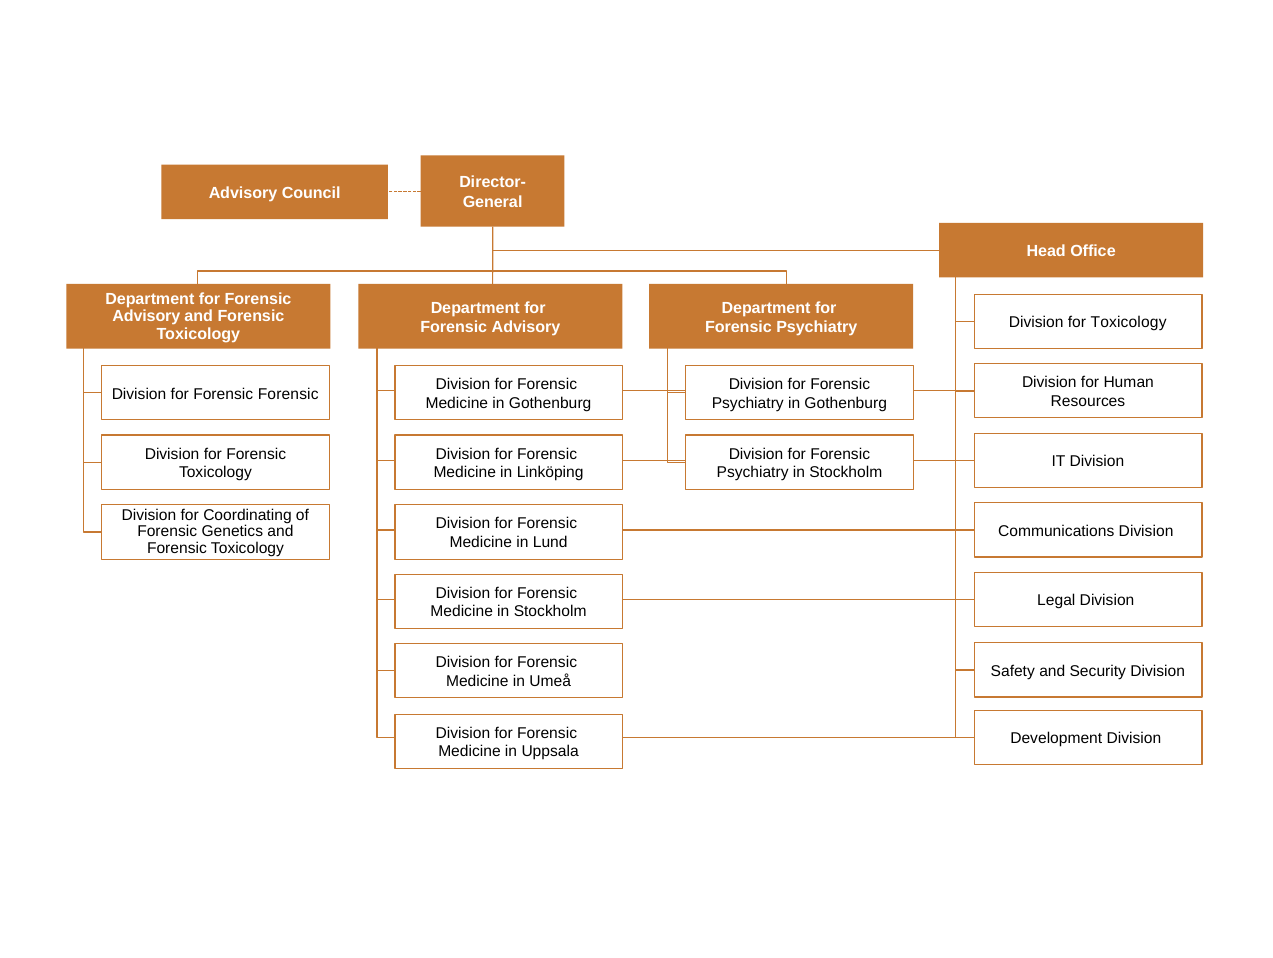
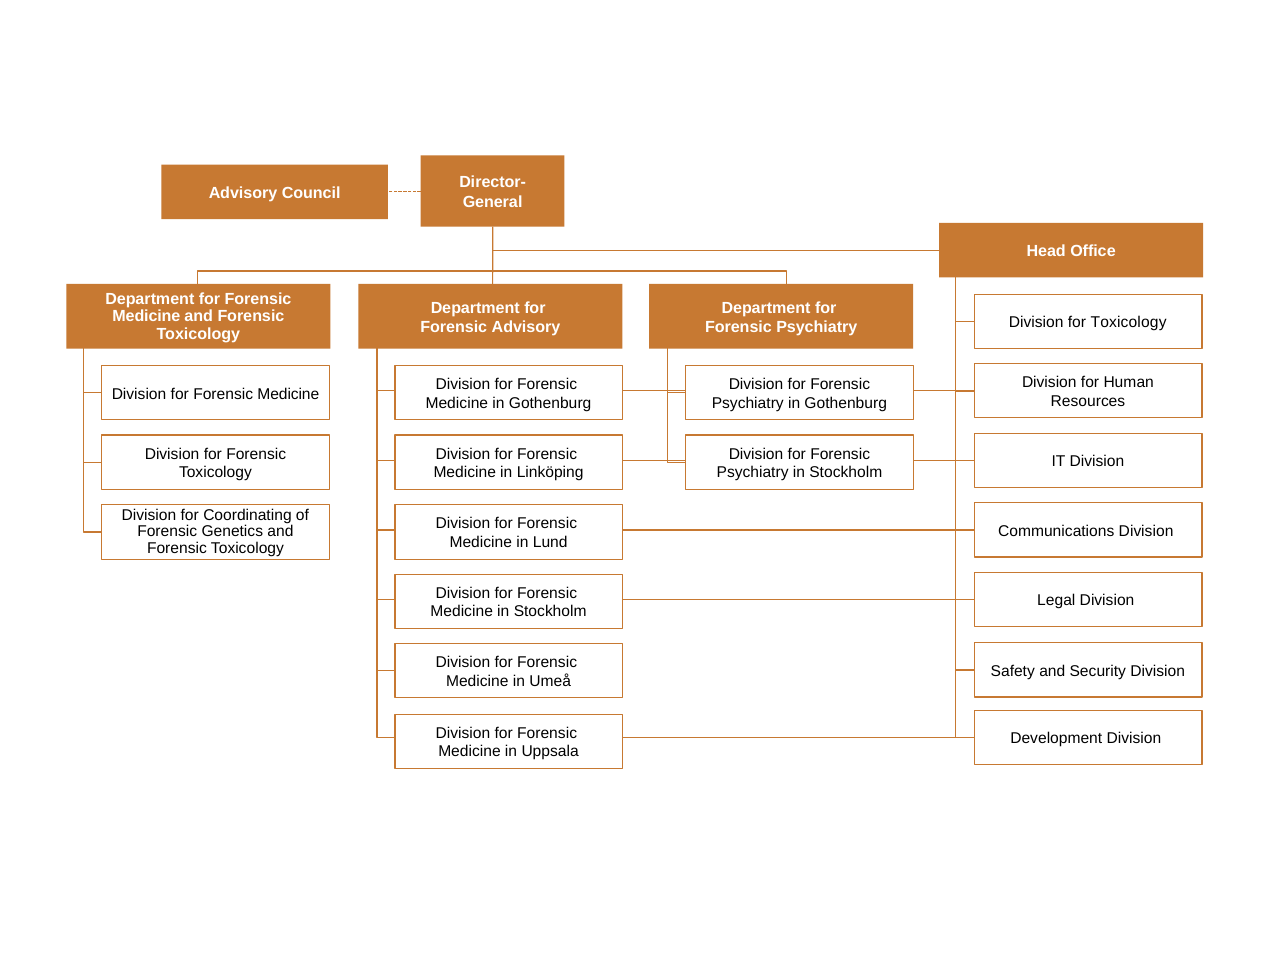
Advisory at (146, 317): Advisory -> Medicine
Forensic at (288, 394): Forensic -> Medicine
